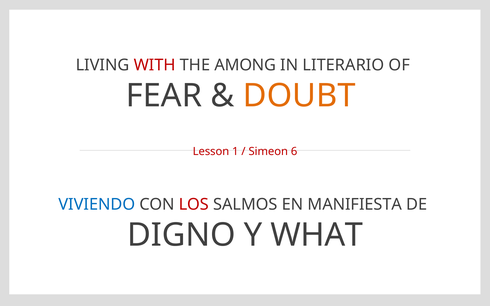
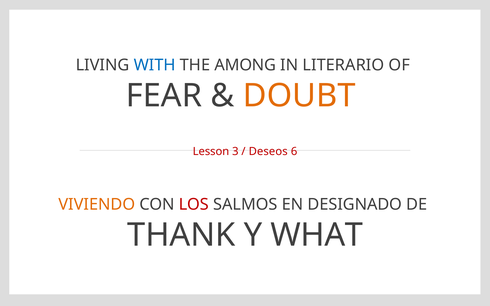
WITH colour: red -> blue
1: 1 -> 3
Simeon: Simeon -> Deseos
VIVIENDO colour: blue -> orange
MANIFIESTA: MANIFIESTA -> DESIGNADO
DIGNO: DIGNO -> THANK
